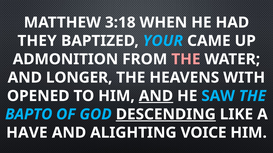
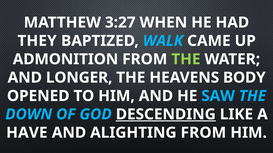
3:18: 3:18 -> 3:27
YOUR: YOUR -> WALK
THE at (186, 59) colour: pink -> light green
WITH: WITH -> BODY
AND at (156, 96) underline: present -> none
BAPTO: BAPTO -> DOWN
ALIGHTING VOICE: VOICE -> FROM
